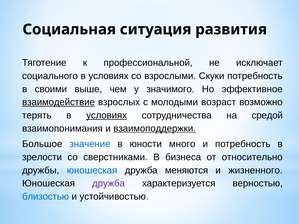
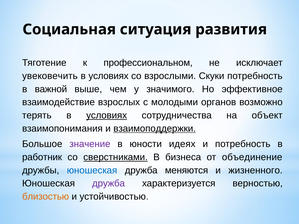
профессиональной: профессиональной -> профессиональном
социального: социального -> увековечить
своими: своими -> важной
взаимодействие underline: present -> none
возраст: возраст -> органов
средой: средой -> объект
значение colour: blue -> purple
много: много -> идеях
зрелости: зрелости -> работник
сверстниками underline: none -> present
относительно: относительно -> объединение
близостью colour: blue -> orange
